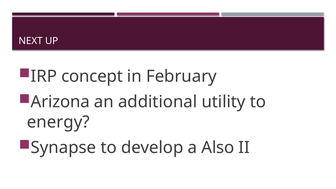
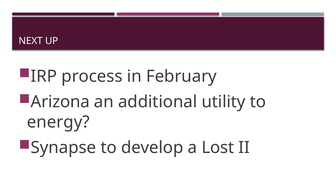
concept: concept -> process
Also: Also -> Lost
